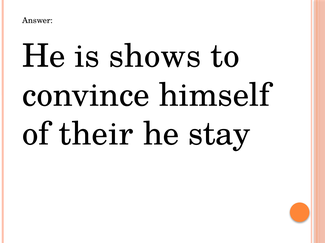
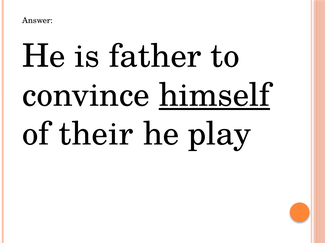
shows: shows -> father
himself underline: none -> present
stay: stay -> play
